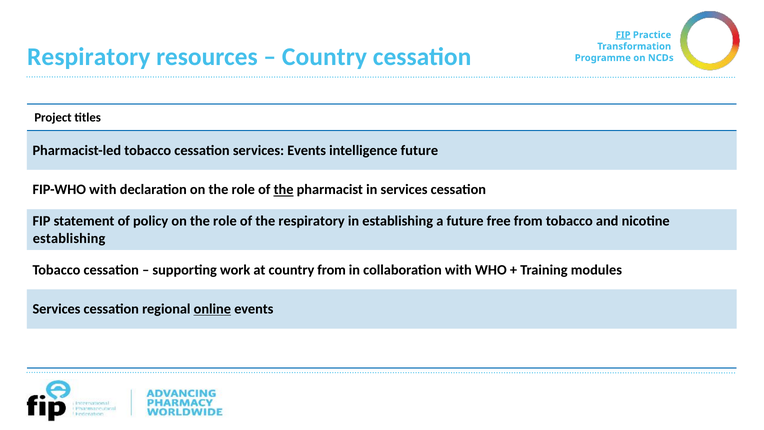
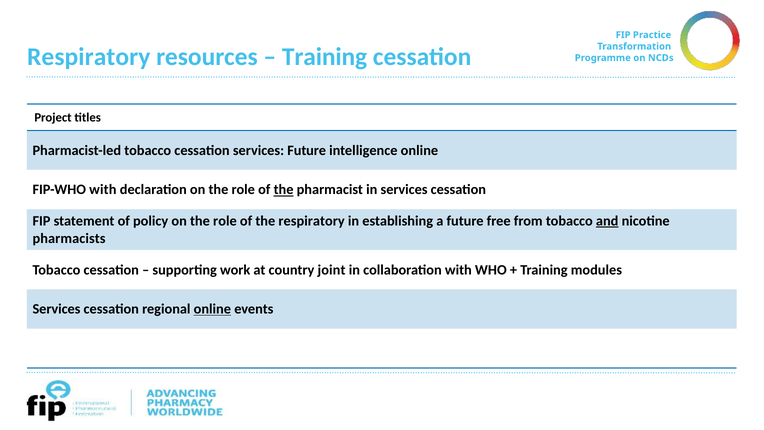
FIP at (623, 35) underline: present -> none
Country at (324, 57): Country -> Training
services Events: Events -> Future
intelligence future: future -> online
and underline: none -> present
establishing at (69, 238): establishing -> pharmacists
country from: from -> joint
